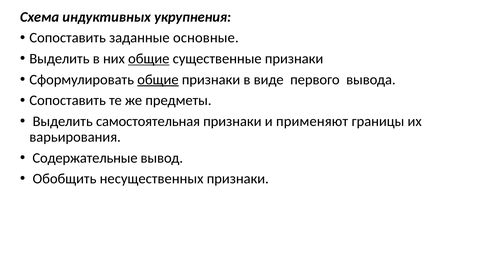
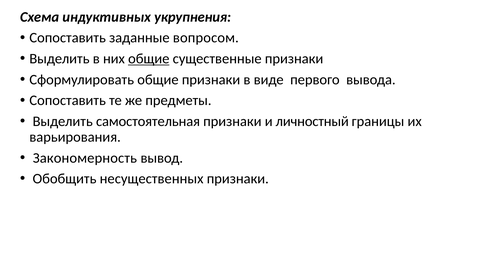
основные: основные -> вопросом
общие at (158, 80) underline: present -> none
применяют: применяют -> личностный
Содержательные: Содержательные -> Закономерность
